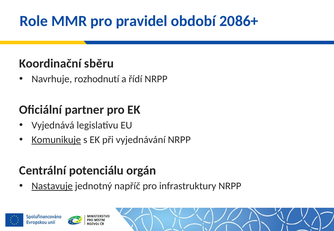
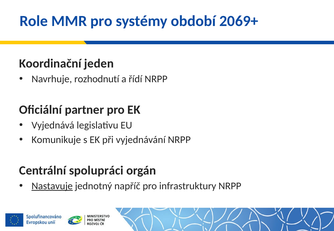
pravidel: pravidel -> systémy
2086+: 2086+ -> 2069+
sběru: sběru -> jeden
Komunikuje underline: present -> none
potenciálu: potenciálu -> spolupráci
